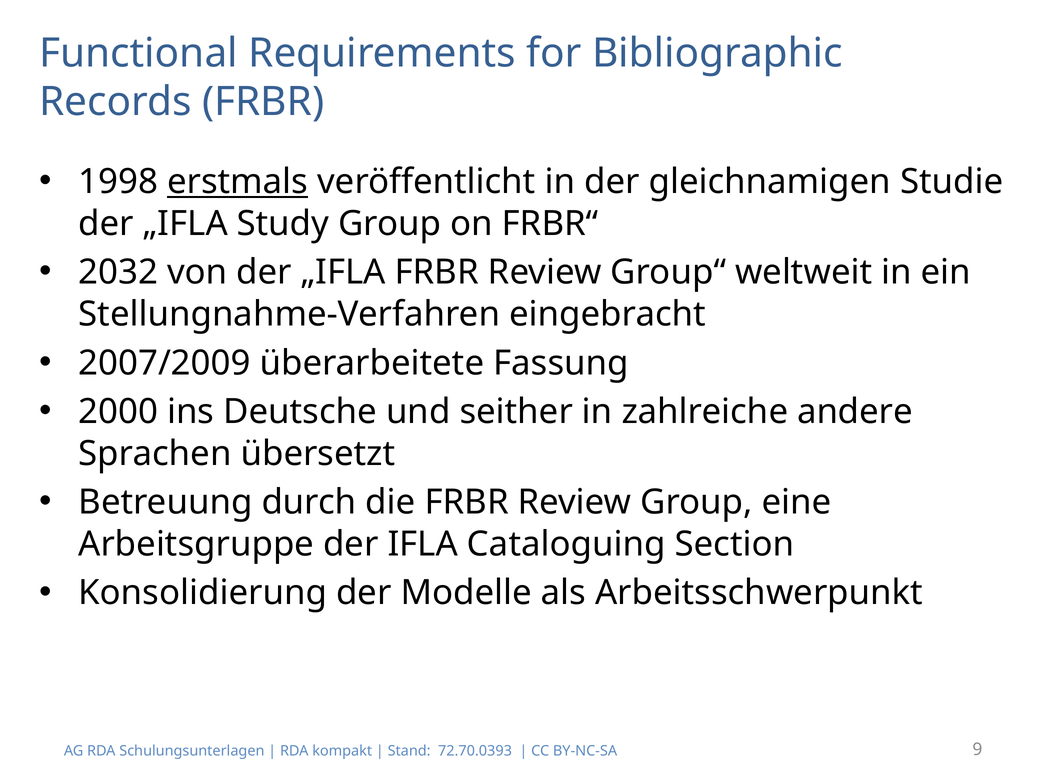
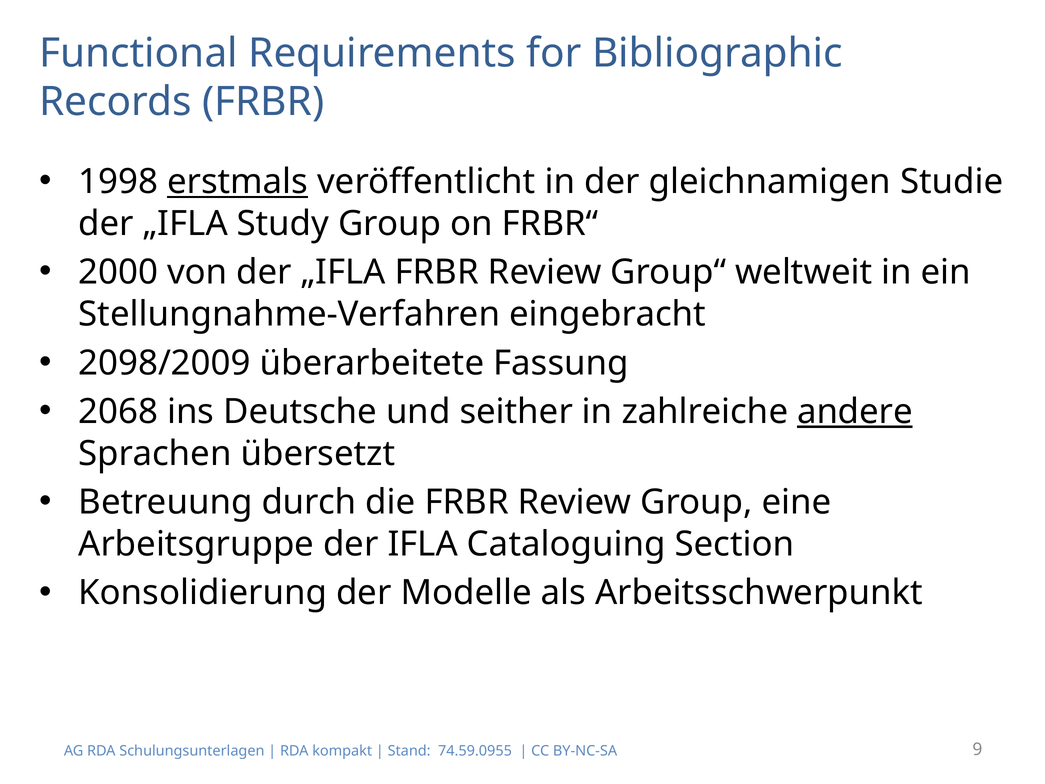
2032: 2032 -> 2000
2007/2009: 2007/2009 -> 2098/2009
2000: 2000 -> 2068
andere underline: none -> present
72.70.0393: 72.70.0393 -> 74.59.0955
